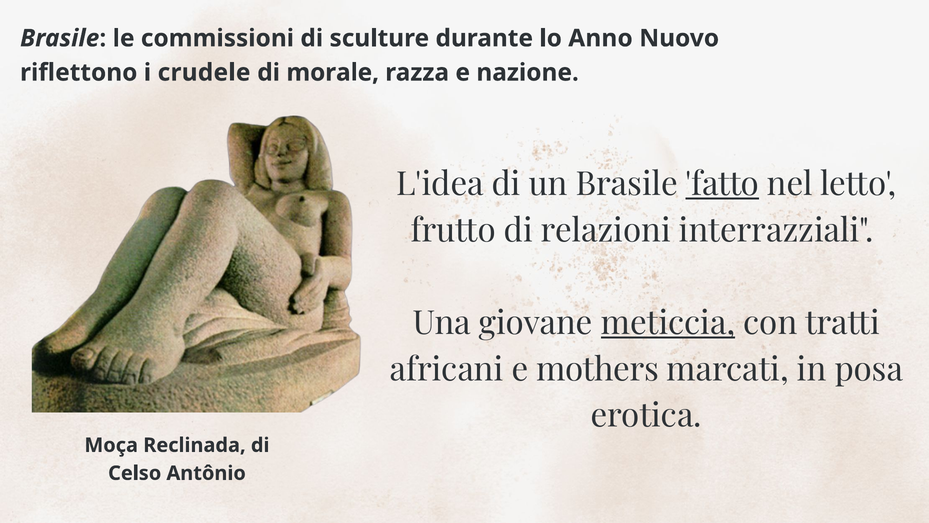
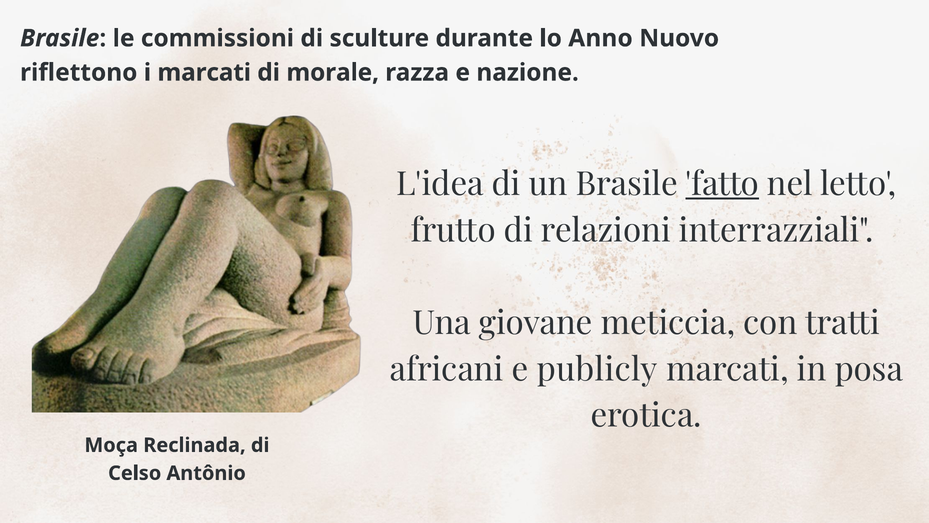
i crudele: crudele -> marcati
meticcia underline: present -> none
mothers: mothers -> publicly
